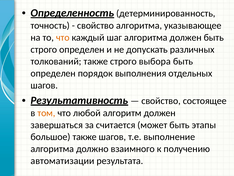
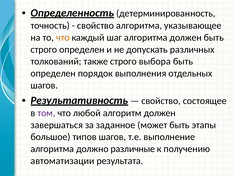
том colour: orange -> purple
считается: считается -> заданное
большое также: также -> типов
взаимного: взаимного -> различные
